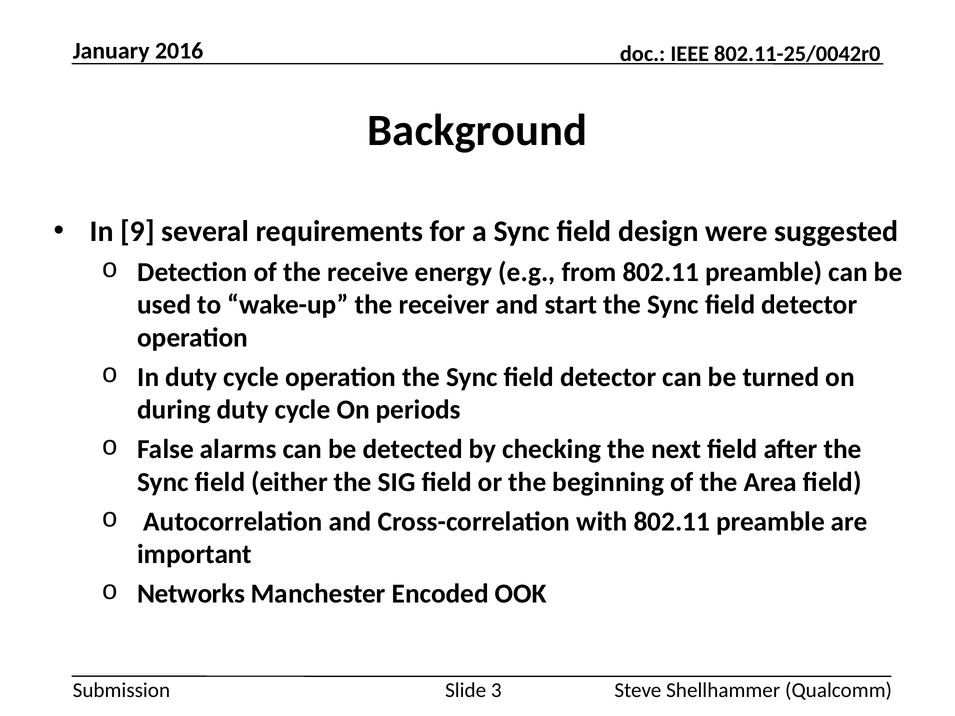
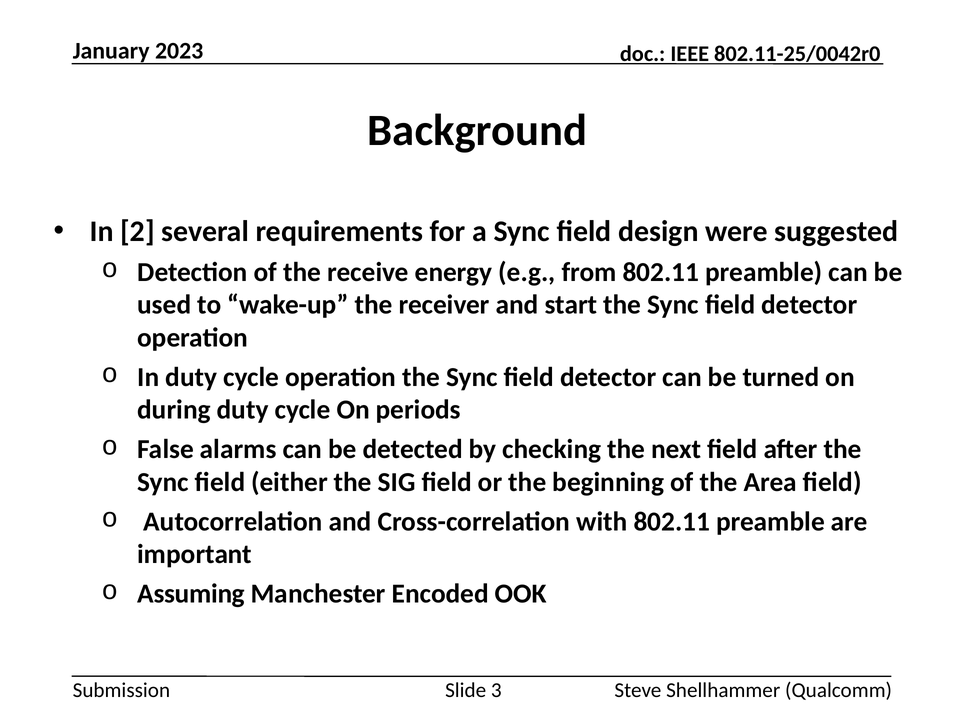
2016: 2016 -> 2023
9: 9 -> 2
Networks: Networks -> Assuming
